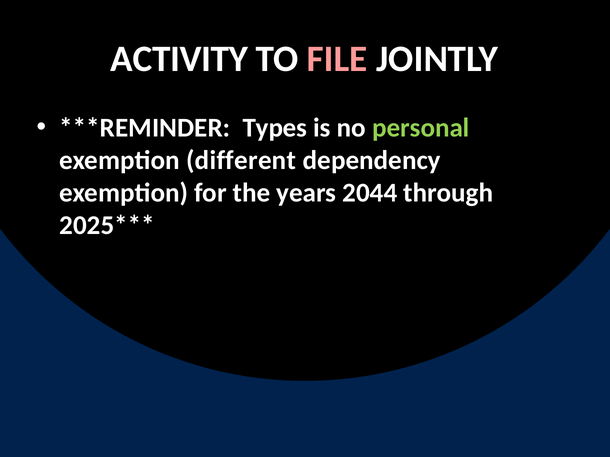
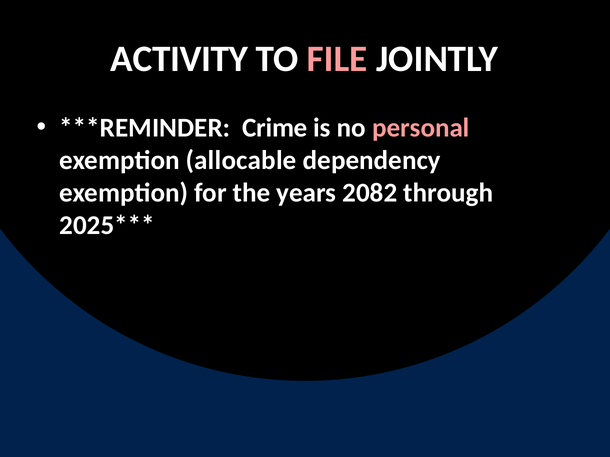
Types: Types -> Crime
personal colour: light green -> pink
different: different -> allocable
2044: 2044 -> 2082
